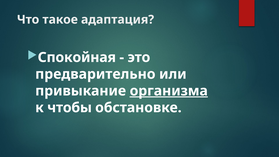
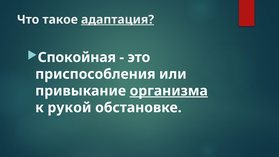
адаптация underline: none -> present
предварительно: предварительно -> приспособления
чтобы: чтобы -> рукой
